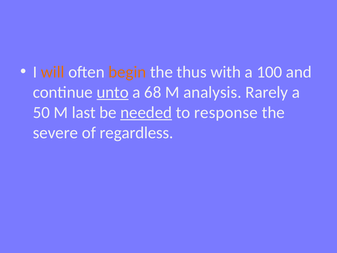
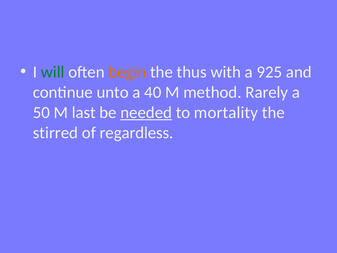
will colour: orange -> green
100: 100 -> 925
unto underline: present -> none
68: 68 -> 40
analysis: analysis -> method
response: response -> mortality
severe: severe -> stirred
